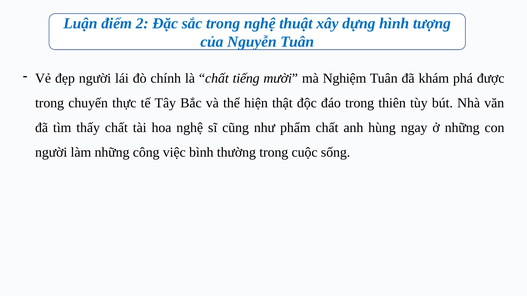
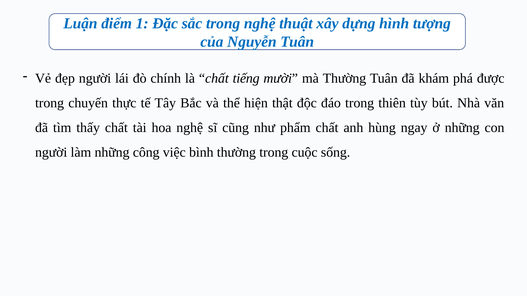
2: 2 -> 1
mà Nghiệm: Nghiệm -> Thường
